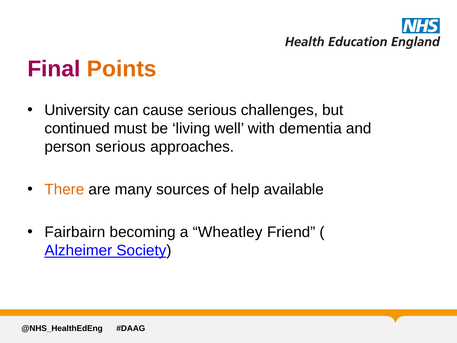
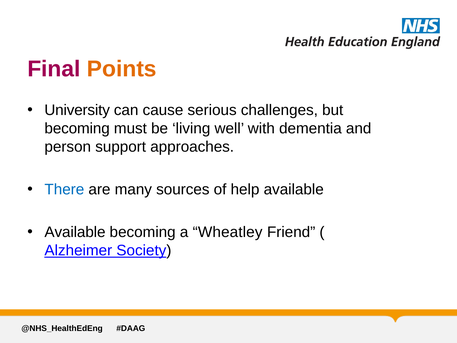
continued at (77, 128): continued -> becoming
person serious: serious -> support
There colour: orange -> blue
Fairbairn at (75, 232): Fairbairn -> Available
